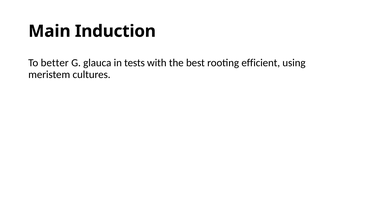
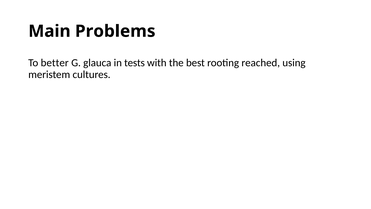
Induction: Induction -> Problems
efficient: efficient -> reached
